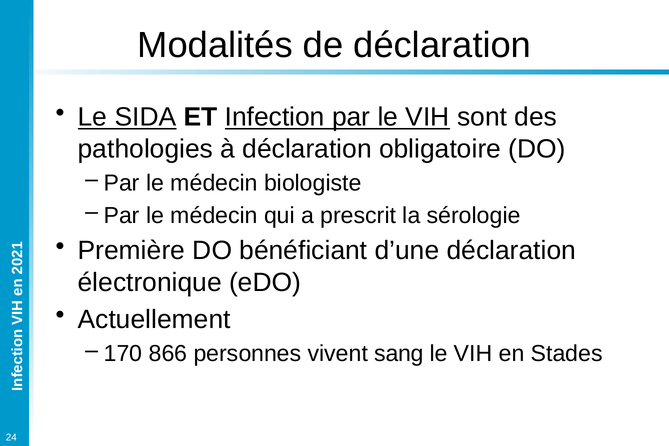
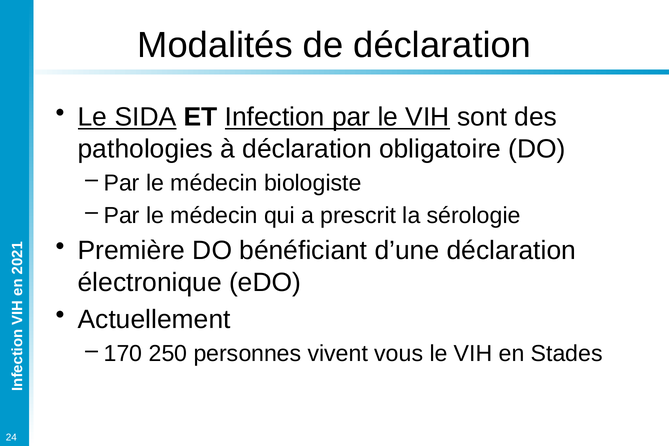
866: 866 -> 250
sang: sang -> vous
